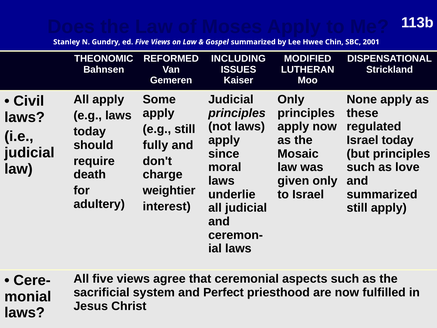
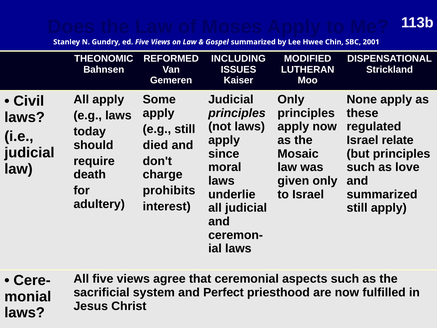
Israel today: today -> relate
fully: fully -> died
weightier: weightier -> prohibits
